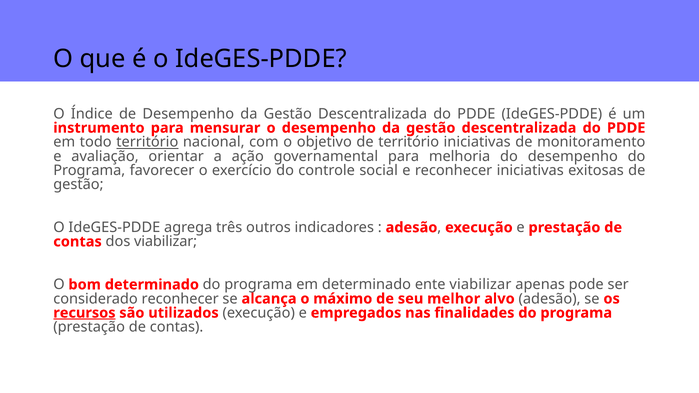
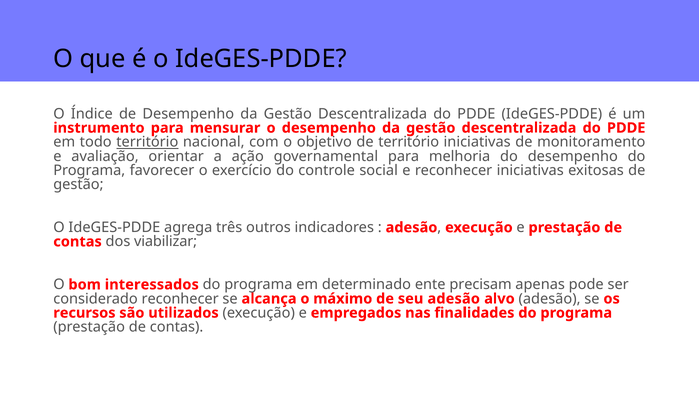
bom determinado: determinado -> interessados
ente viabilizar: viabilizar -> precisam
seu melhor: melhor -> adesão
recursos underline: present -> none
